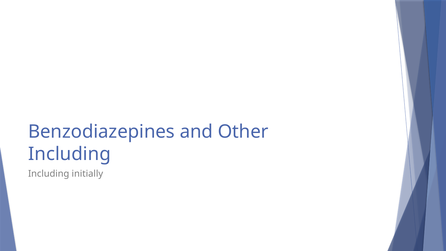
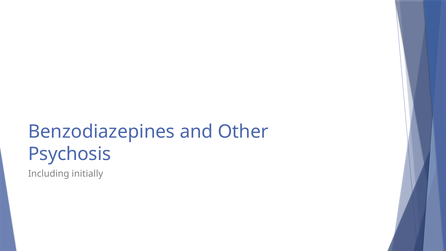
Including at (69, 154): Including -> Psychosis
